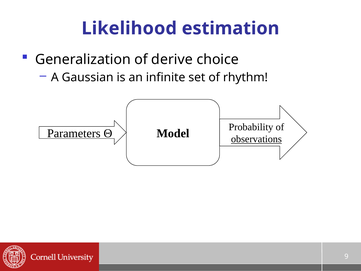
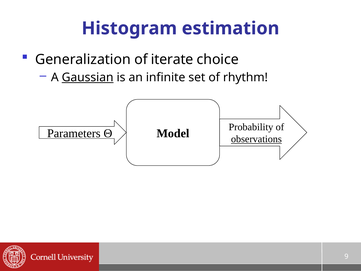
Likelihood: Likelihood -> Histogram
derive: derive -> iterate
Gaussian underline: none -> present
